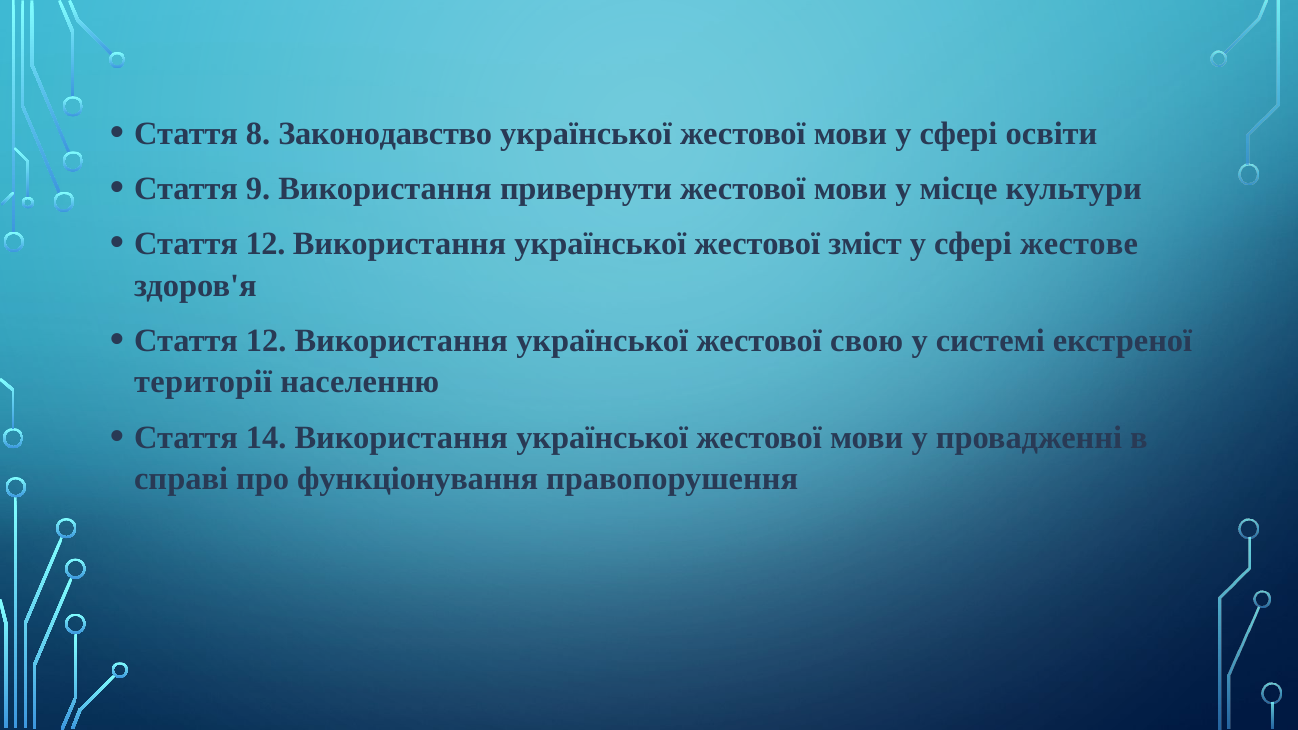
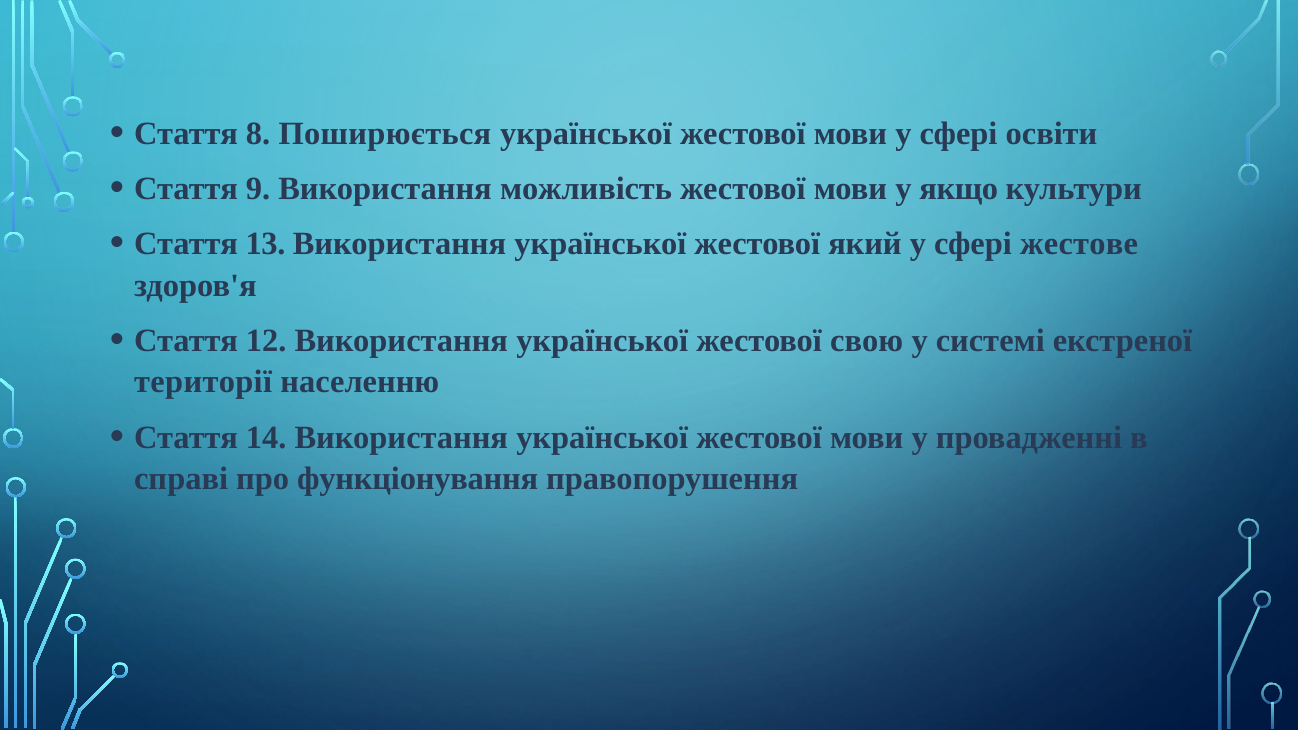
Законодавство: Законодавство -> Поширюється
привернути: привернути -> можливість
місце: місце -> якщо
12 at (265, 244): 12 -> 13
зміст: зміст -> який
